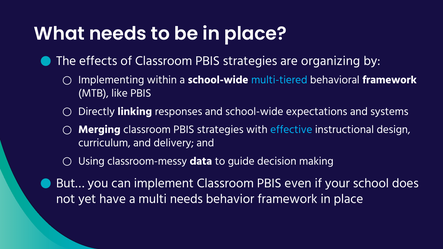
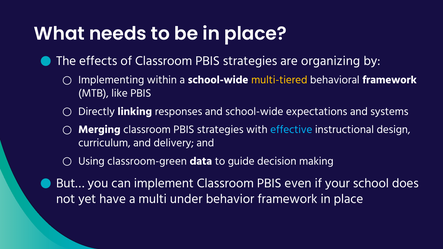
multi-tiered colour: light blue -> yellow
classroom-messy: classroom-messy -> classroom-green
multi needs: needs -> under
